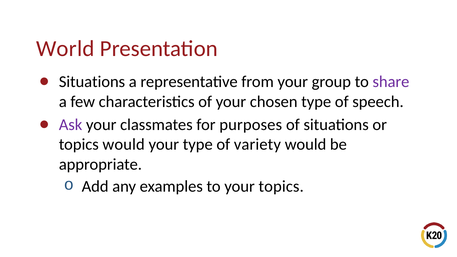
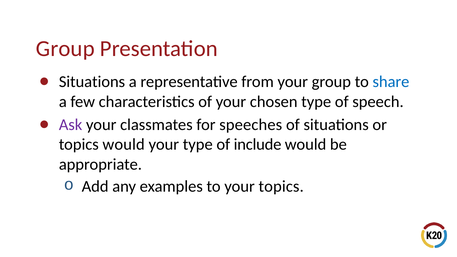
World at (65, 49): World -> Group
share colour: purple -> blue
purposes: purposes -> speeches
variety: variety -> include
